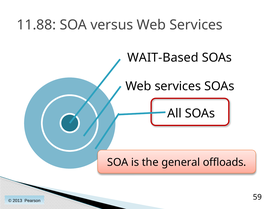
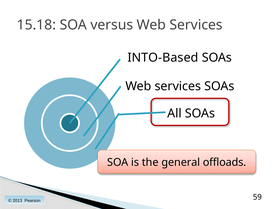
11.88: 11.88 -> 15.18
WAIT-Based: WAIT-Based -> INTO-Based
